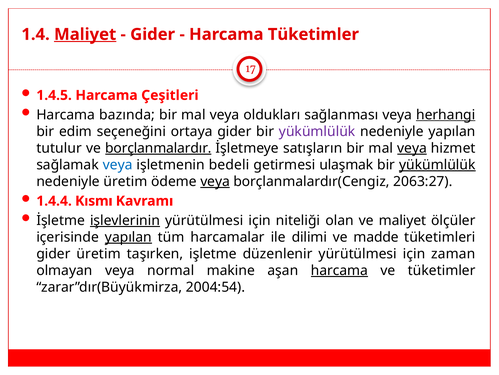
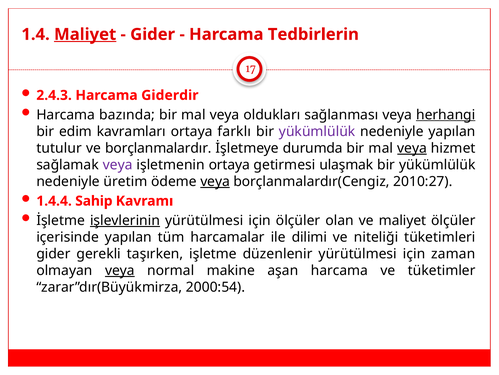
Harcama Tüketimler: Tüketimler -> Tedbirlerin
1.4.5: 1.4.5 -> 2.4.3
Çeşitleri: Çeşitleri -> Giderdir
seçeneğini: seçeneğini -> kavramları
ortaya gider: gider -> farklı
borçlanmalardır underline: present -> none
satışların: satışların -> durumda
veya at (118, 165) colour: blue -> purple
işletmenin bedeli: bedeli -> ortaya
yükümlülük at (437, 165) underline: present -> none
2063:27: 2063:27 -> 2010:27
Kısmı: Kısmı -> Sahip
için niteliği: niteliği -> ölçüler
yapılan at (128, 237) underline: present -> none
madde: madde -> niteliği
gider üretim: üretim -> gerekli
veya at (120, 270) underline: none -> present
harcama at (339, 270) underline: present -> none
2004:54: 2004:54 -> 2000:54
